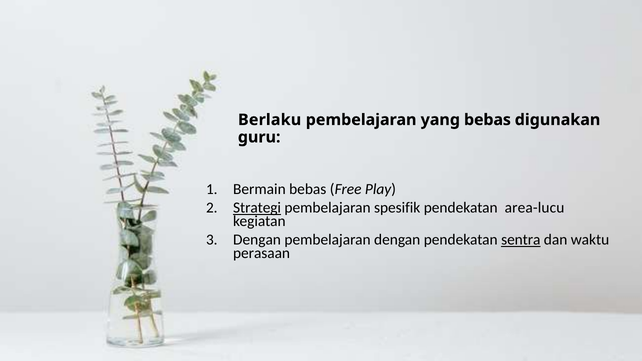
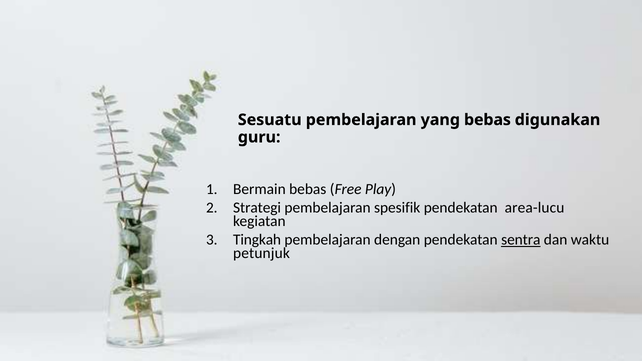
Berlaku: Berlaku -> Sesuatu
Strategi underline: present -> none
Dengan at (257, 240): Dengan -> Tingkah
perasaan: perasaan -> petunjuk
